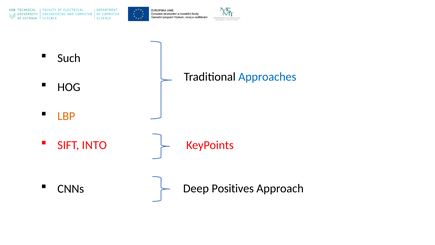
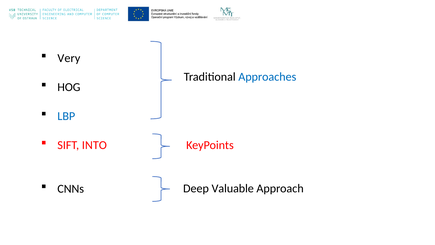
Such: Such -> Very
LBP colour: orange -> blue
Positives: Positives -> Valuable
